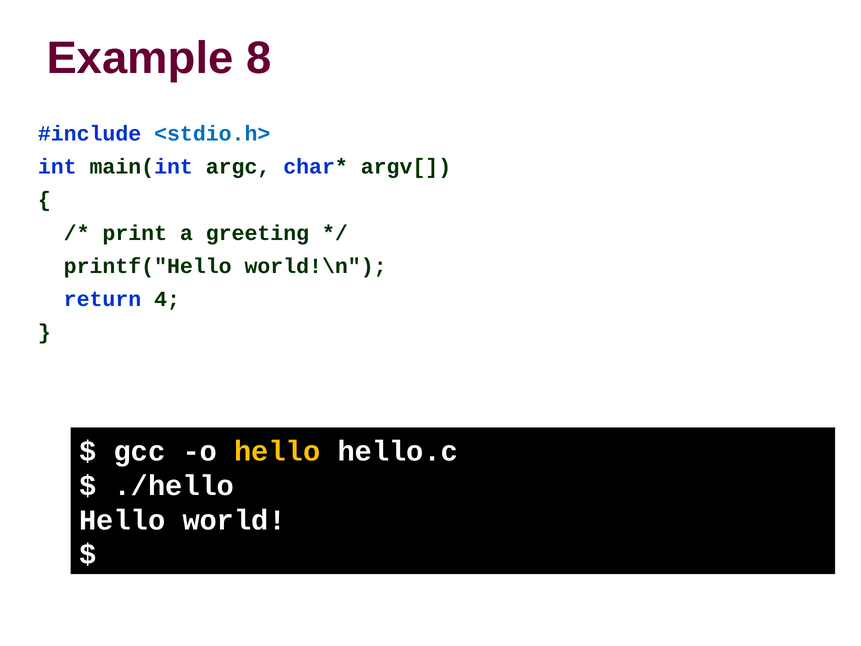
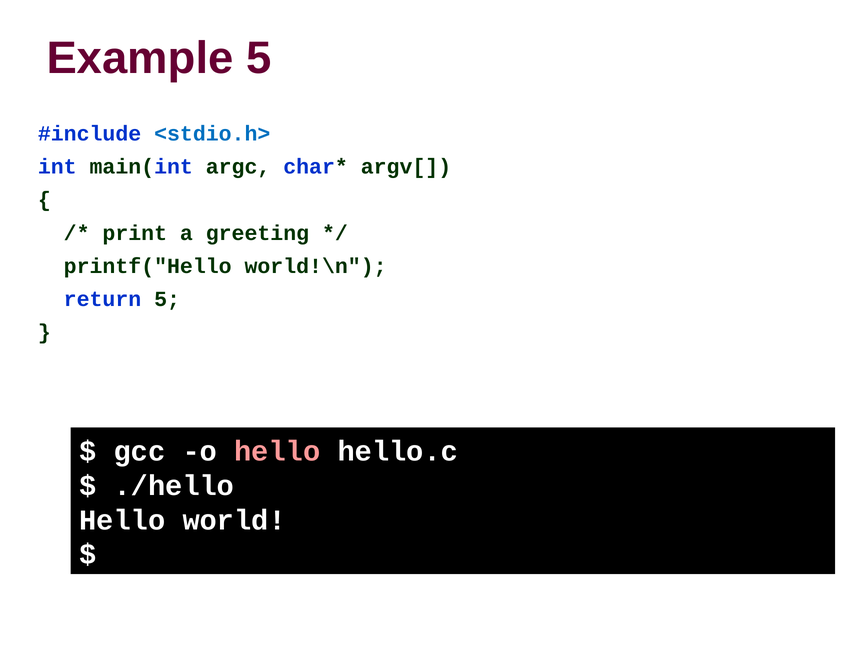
Example 8: 8 -> 5
return 4: 4 -> 5
hello at (277, 451) colour: yellow -> pink
